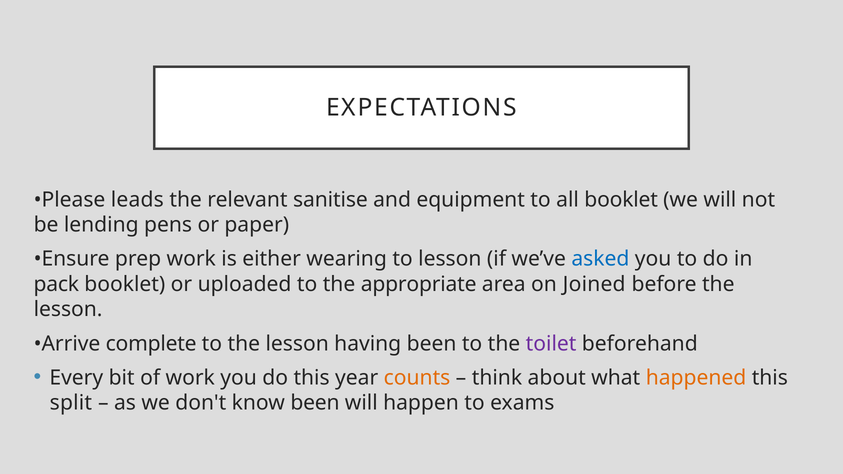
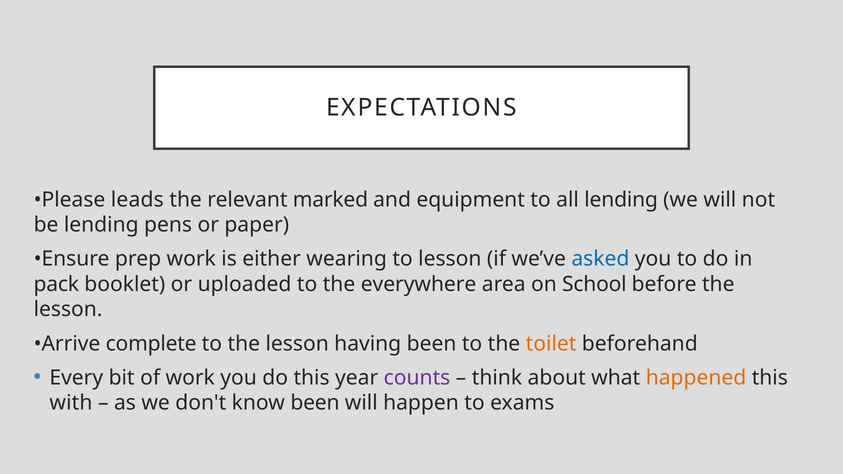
sanitise: sanitise -> marked
all booklet: booklet -> lending
appropriate: appropriate -> everywhere
Joined: Joined -> School
toilet colour: purple -> orange
counts colour: orange -> purple
split: split -> with
